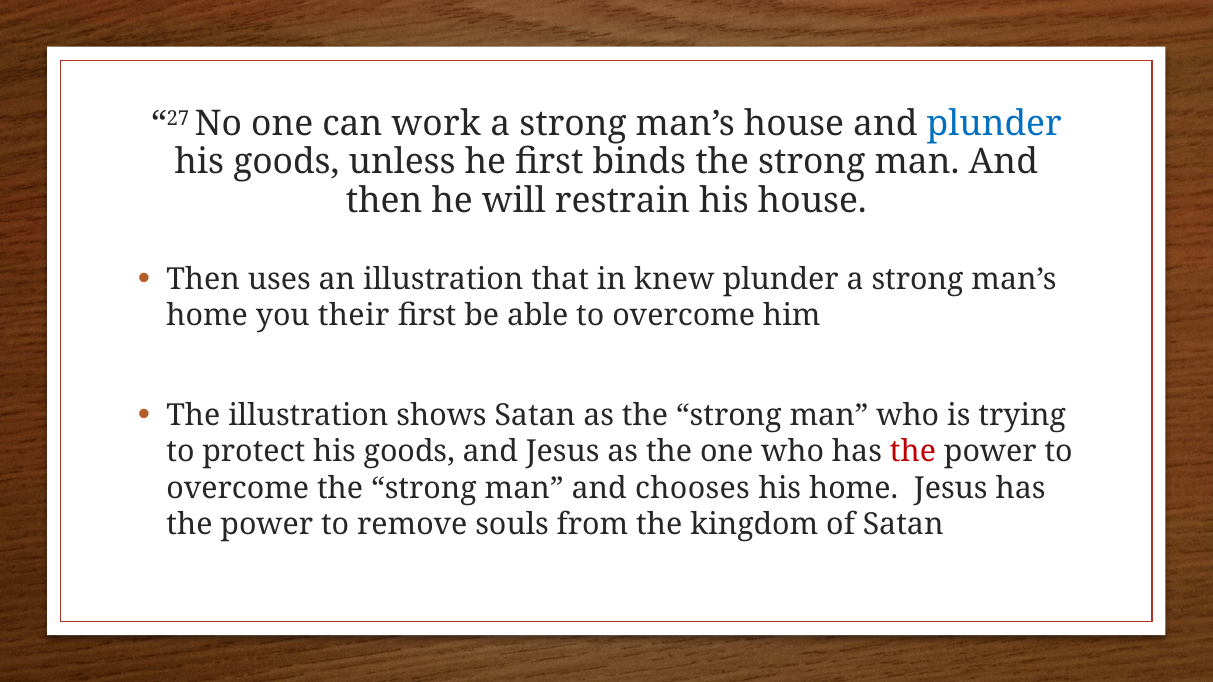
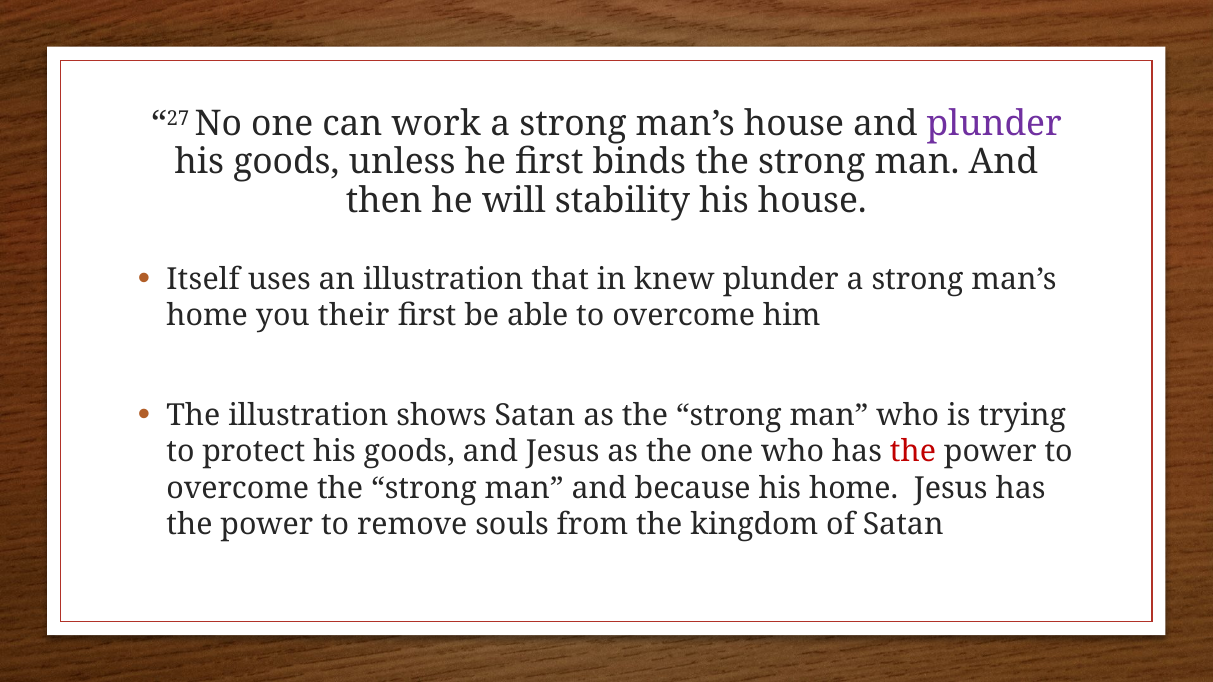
plunder at (994, 124) colour: blue -> purple
restrain: restrain -> stability
Then at (203, 279): Then -> Itself
chooses: chooses -> because
